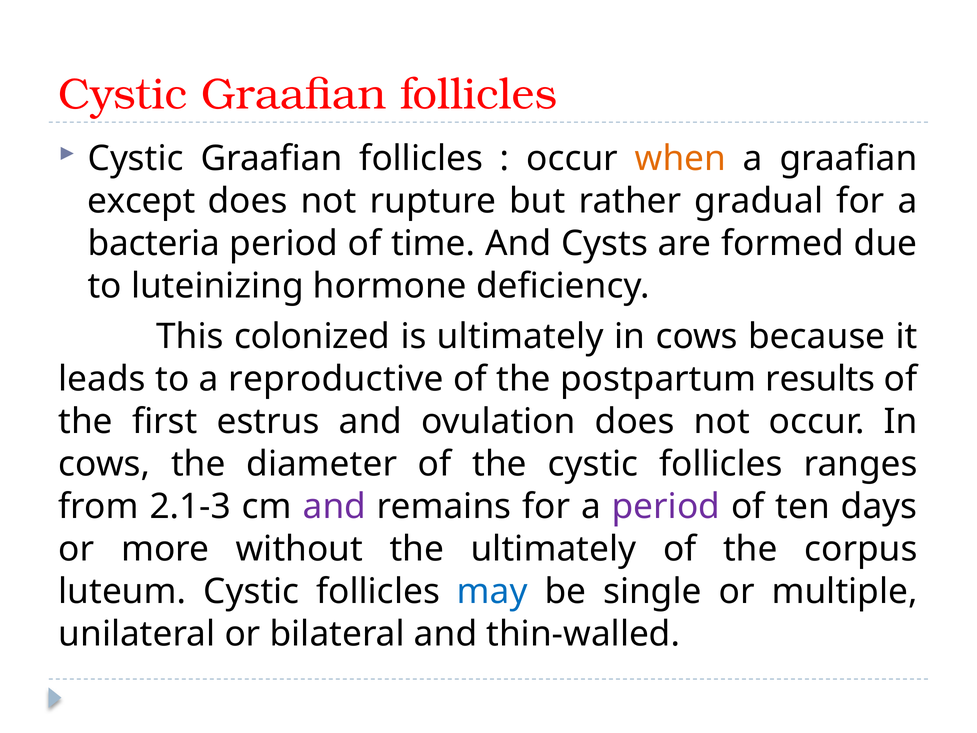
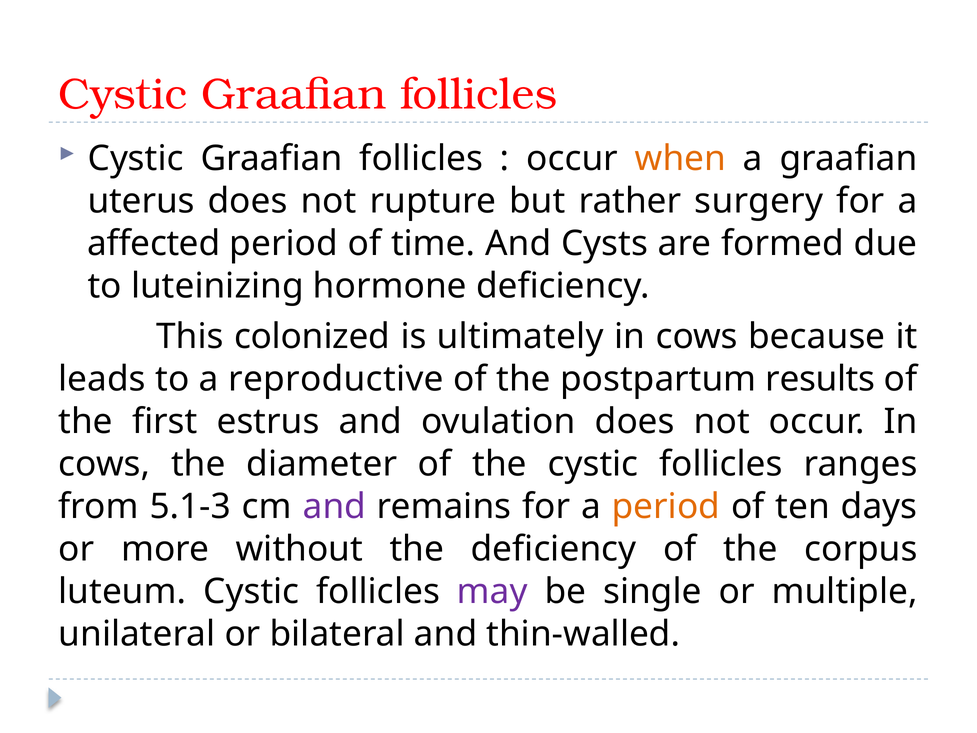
except: except -> uterus
gradual: gradual -> surgery
bacteria: bacteria -> affected
2.1-3: 2.1-3 -> 5.1-3
period at (666, 506) colour: purple -> orange
the ultimately: ultimately -> deficiency
may colour: blue -> purple
